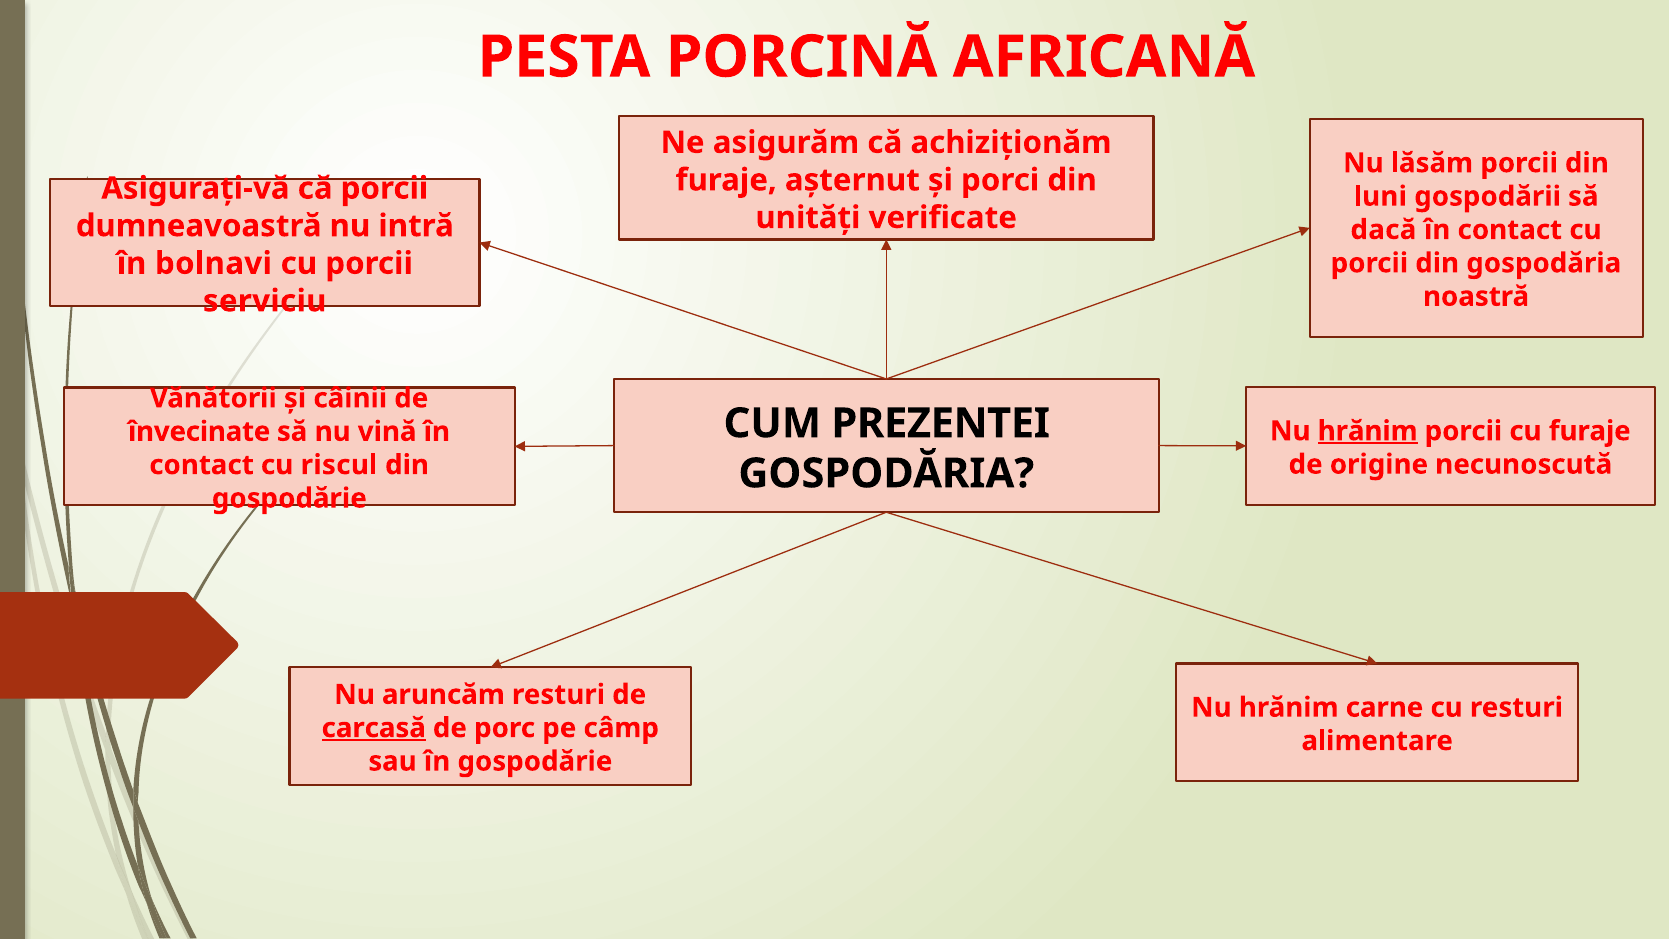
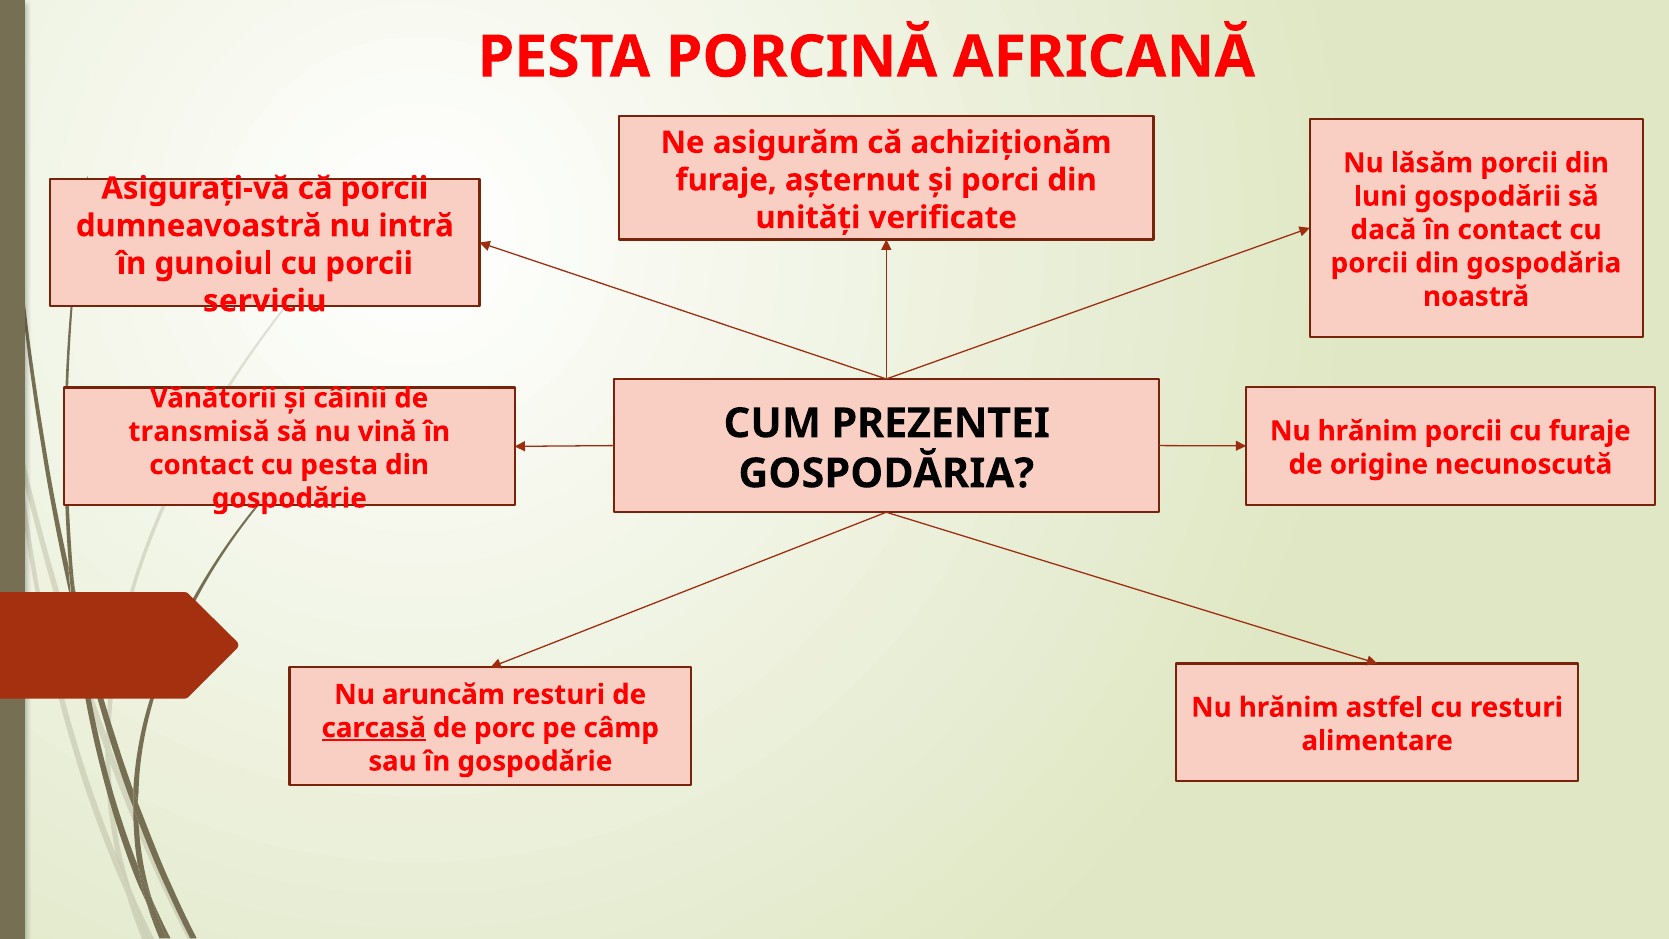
bolnavi: bolnavi -> gunoiul
hrănim at (1368, 431) underline: present -> none
învecinate: învecinate -> transmisă
cu riscul: riscul -> pesta
carne: carne -> astfel
